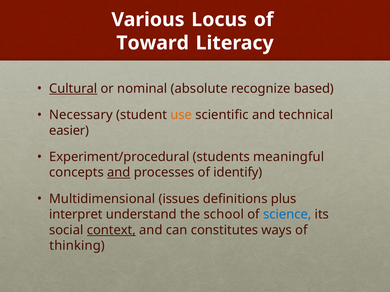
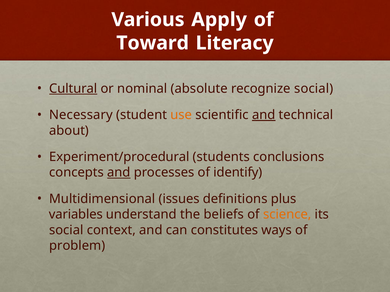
Locus: Locus -> Apply
recognize based: based -> social
and at (264, 115) underline: none -> present
easier: easier -> about
meaningful: meaningful -> conclusions
interpret: interpret -> variables
school: school -> beliefs
science colour: blue -> orange
context underline: present -> none
thinking: thinking -> problem
